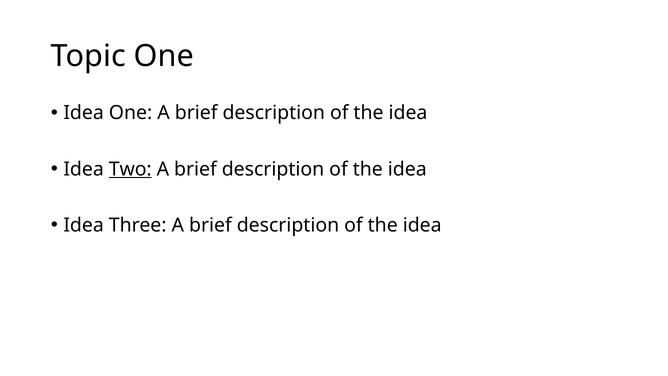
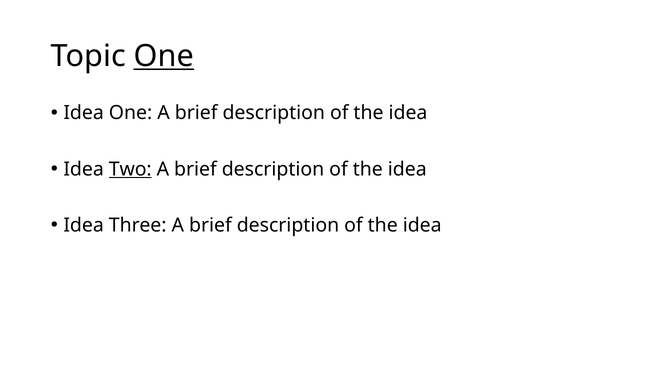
One at (164, 56) underline: none -> present
